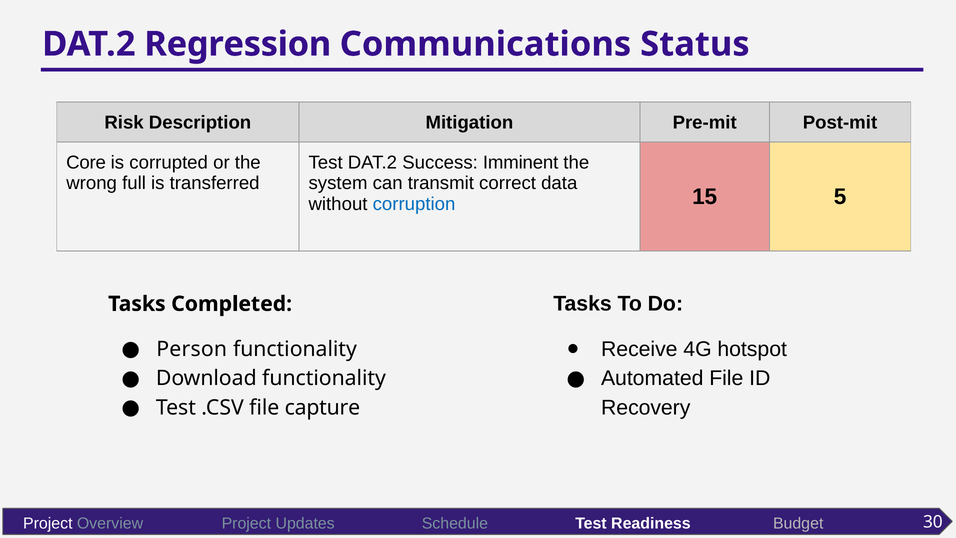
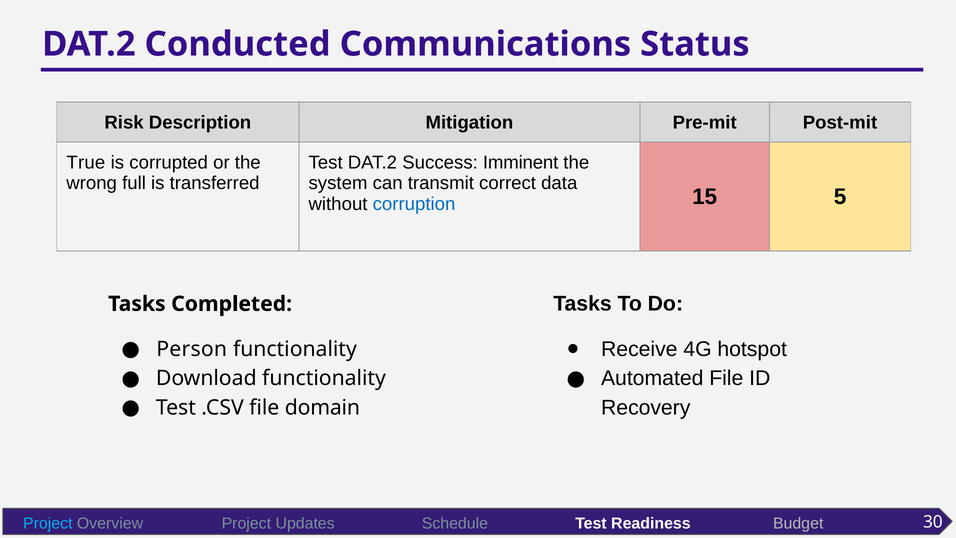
Regression: Regression -> Conducted
Core: Core -> True
capture: capture -> domain
Project at (48, 523) colour: white -> light blue
